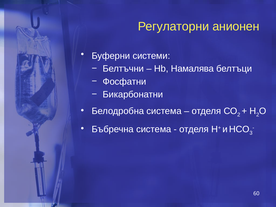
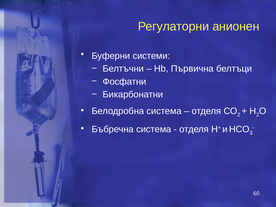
Намалява: Намалява -> Първична
